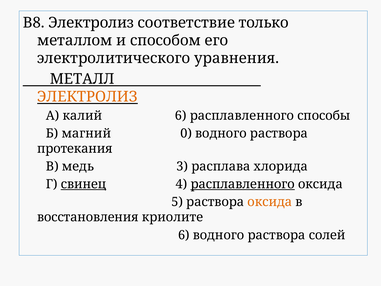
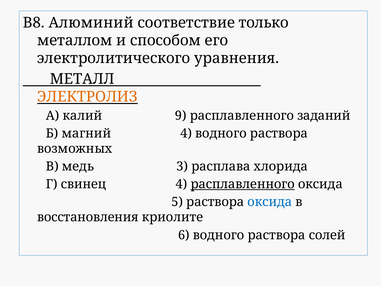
В8 Электролиз: Электролиз -> Алюминий
калий 6: 6 -> 9
способы: способы -> заданий
магний 0: 0 -> 4
протекания: протекания -> возможных
свинец underline: present -> none
оксида at (270, 202) colour: orange -> blue
